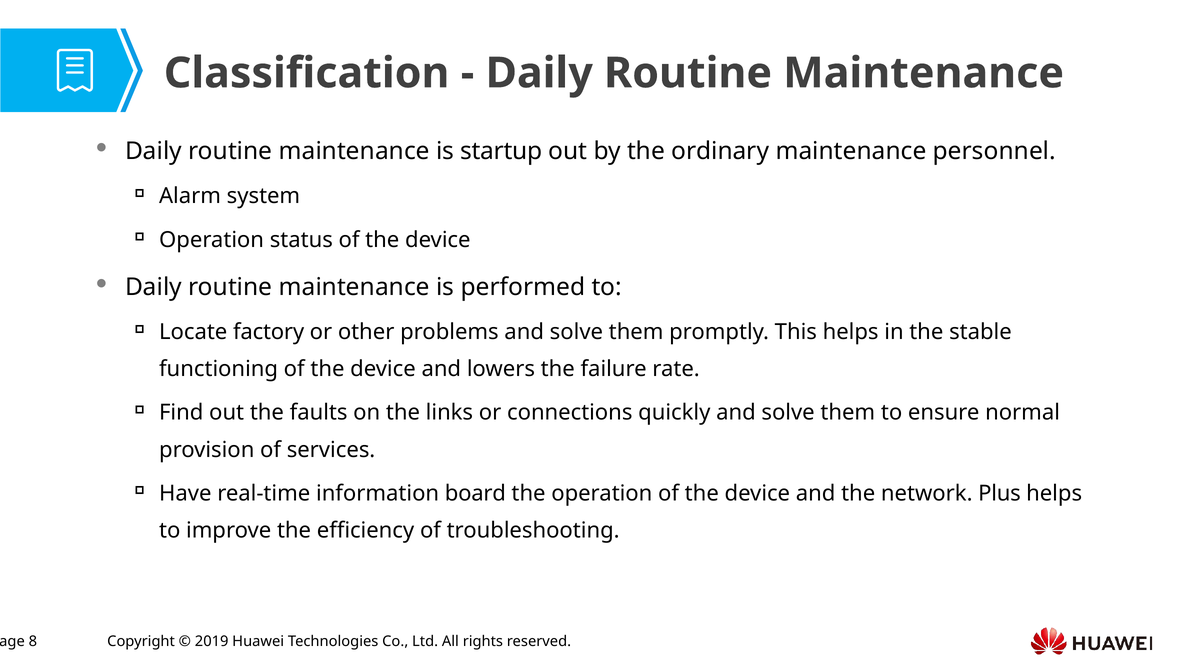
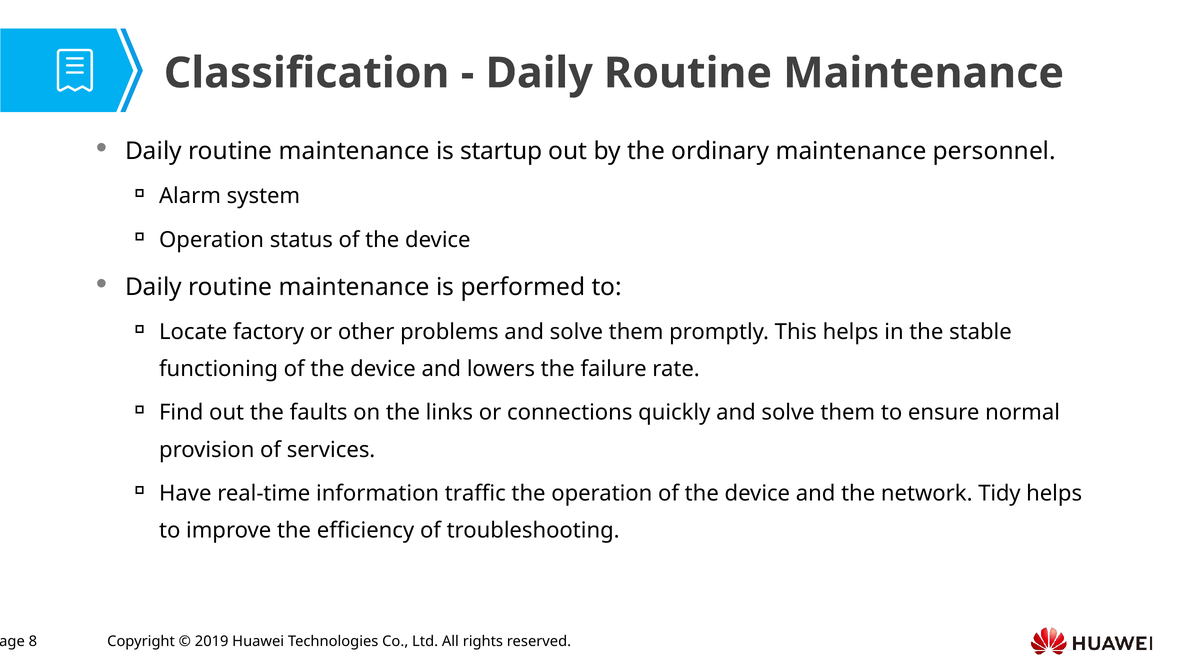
board: board -> traffic
Plus: Plus -> Tidy
